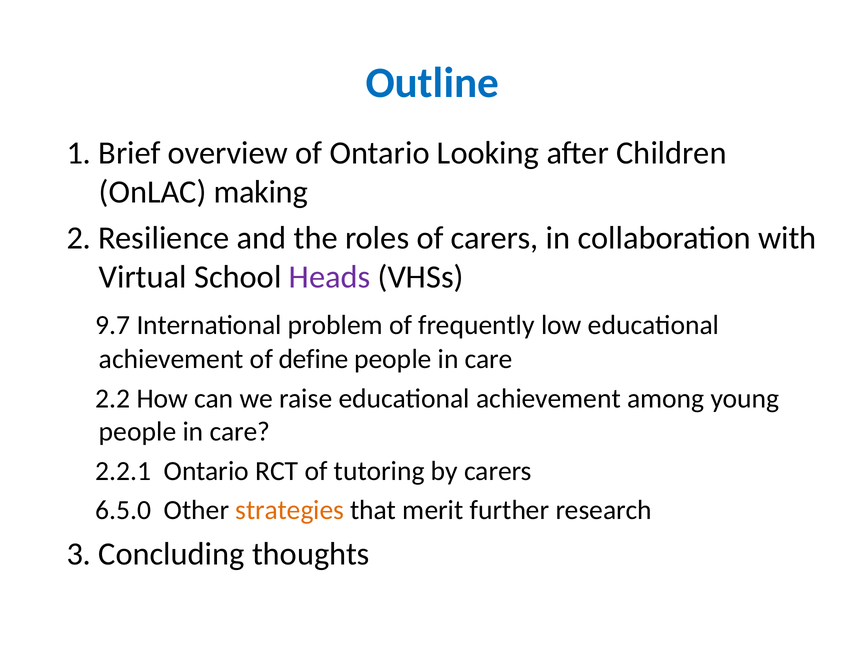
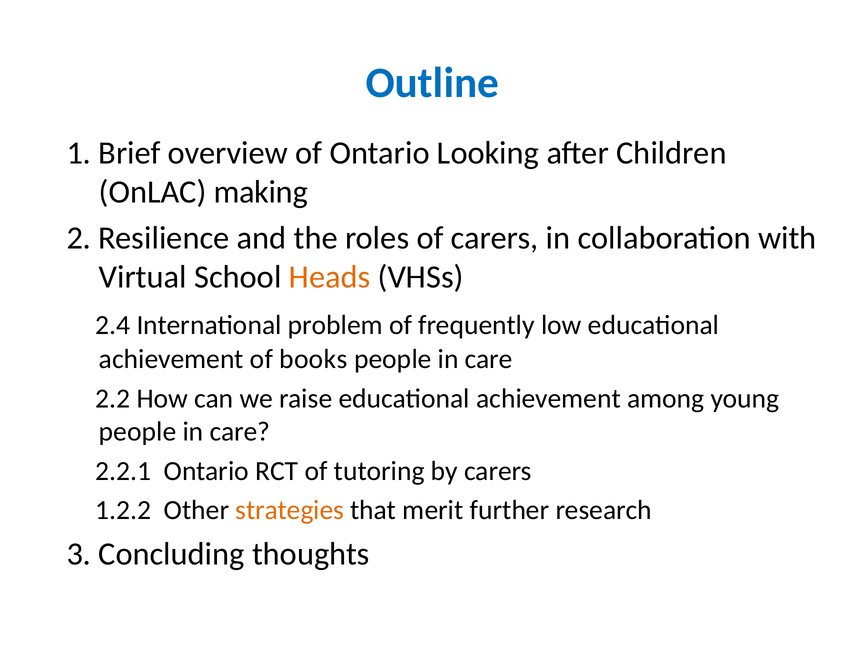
Heads colour: purple -> orange
9.7: 9.7 -> 2.4
define: define -> books
6.5.0: 6.5.0 -> 1.2.2
